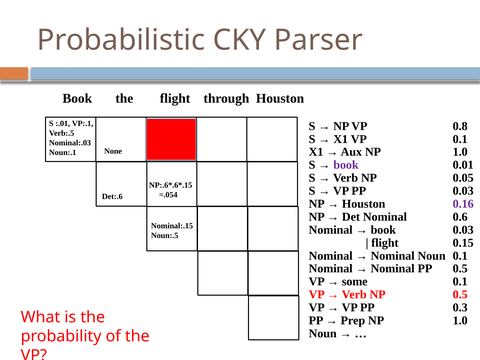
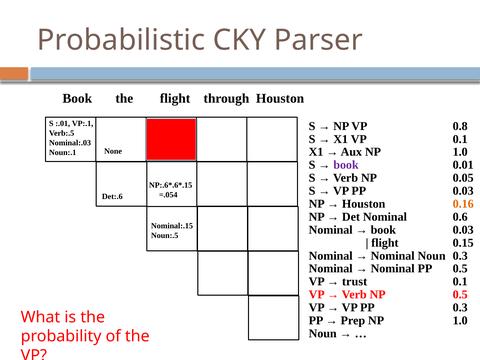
0.16 colour: purple -> orange
Noun 0.1: 0.1 -> 0.3
some: some -> trust
